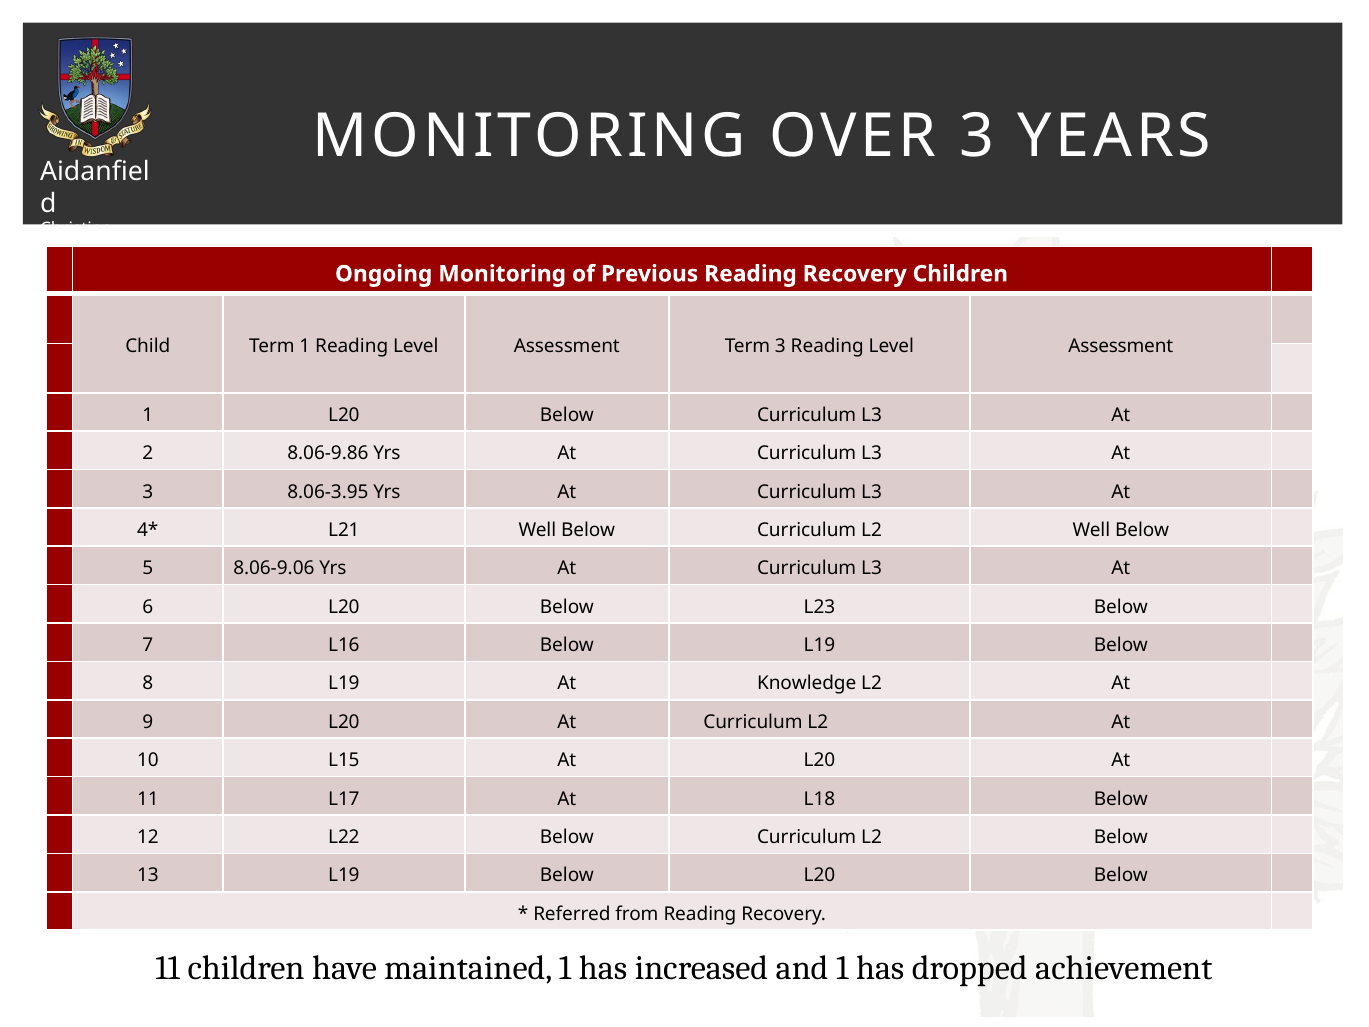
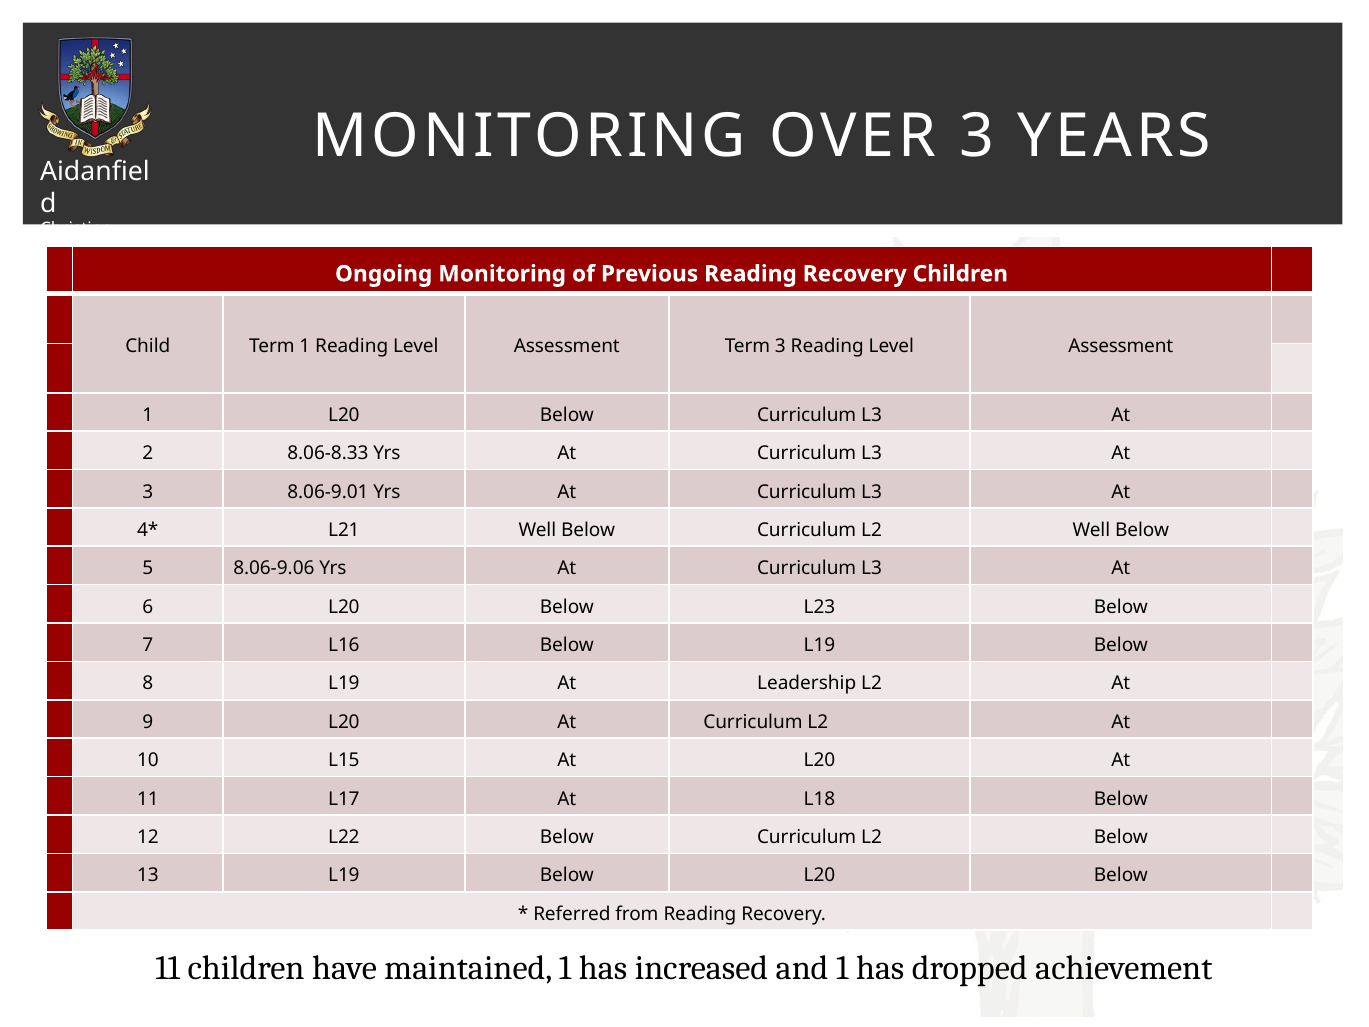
8.06-9.86: 8.06-9.86 -> 8.06-8.33
8.06-3.95: 8.06-3.95 -> 8.06-9.01
Knowledge: Knowledge -> Leadership
